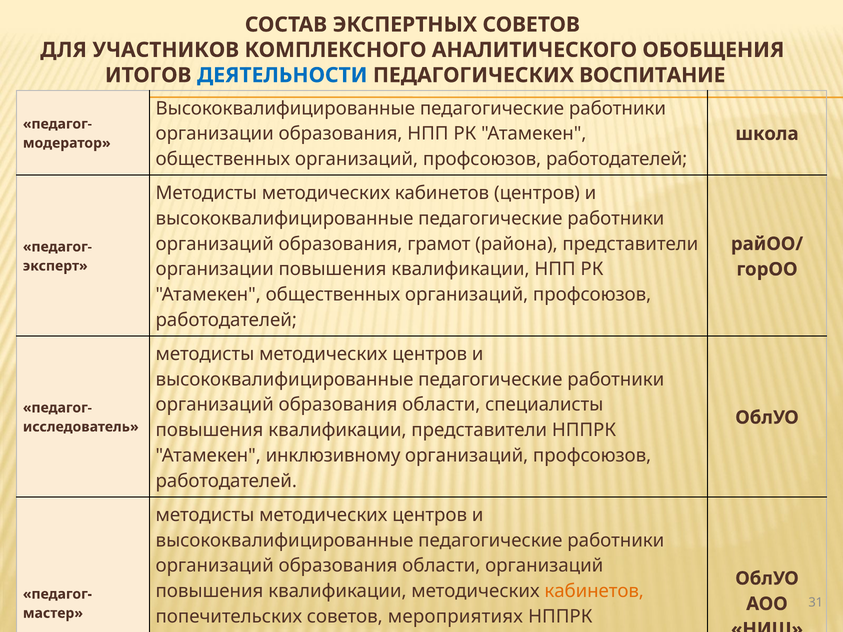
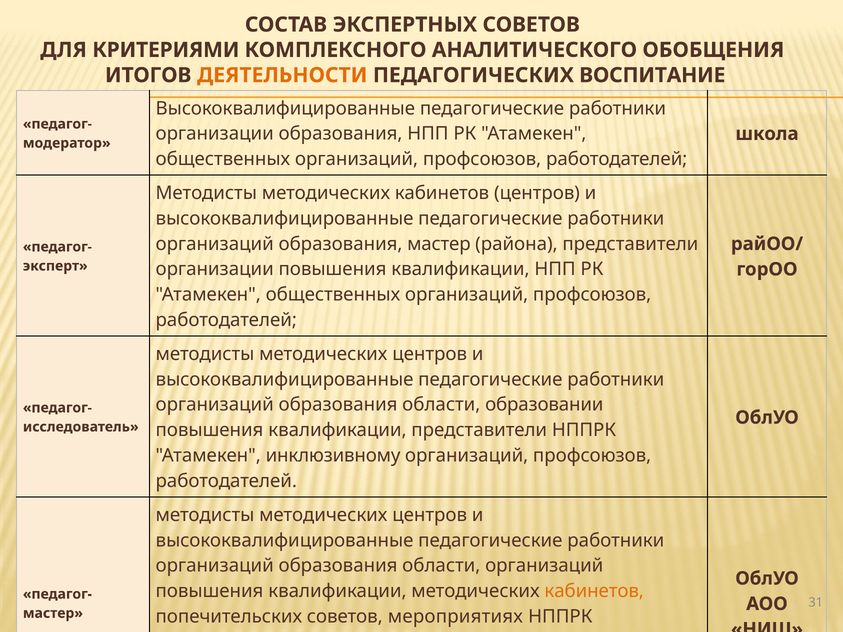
УЧАСТНИКОВ: УЧАСТНИКОВ -> КРИТЕРИЯМИ
ДЕЯТЕЛЬНОСТИ colour: blue -> orange
образования грамот: грамот -> мастер
специалисты: специалисты -> образовании
